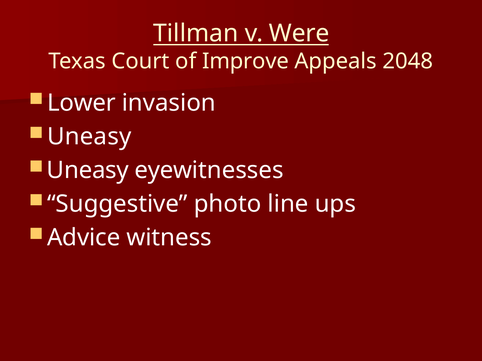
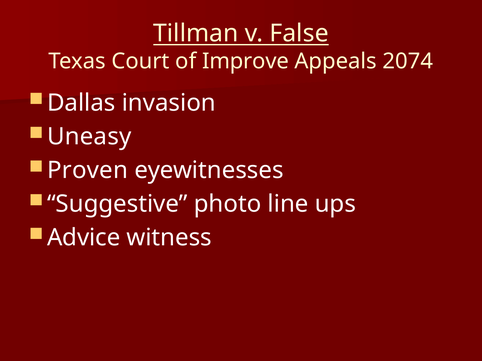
Were: Were -> False
2048: 2048 -> 2074
Lower: Lower -> Dallas
Uneasy at (88, 170): Uneasy -> Proven
